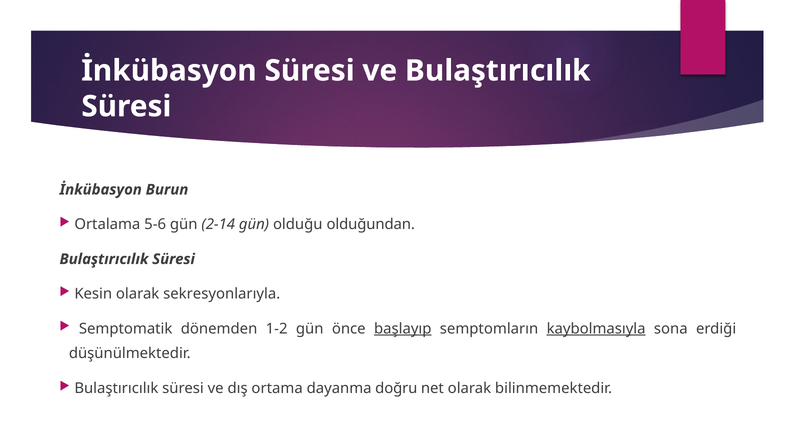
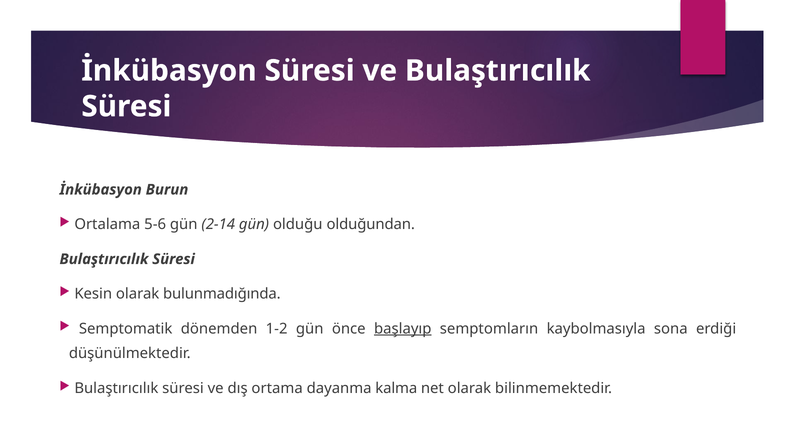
sekresyonlarıyla: sekresyonlarıyla -> bulunmadığında
kaybolmasıyla underline: present -> none
doğru: doğru -> kalma
